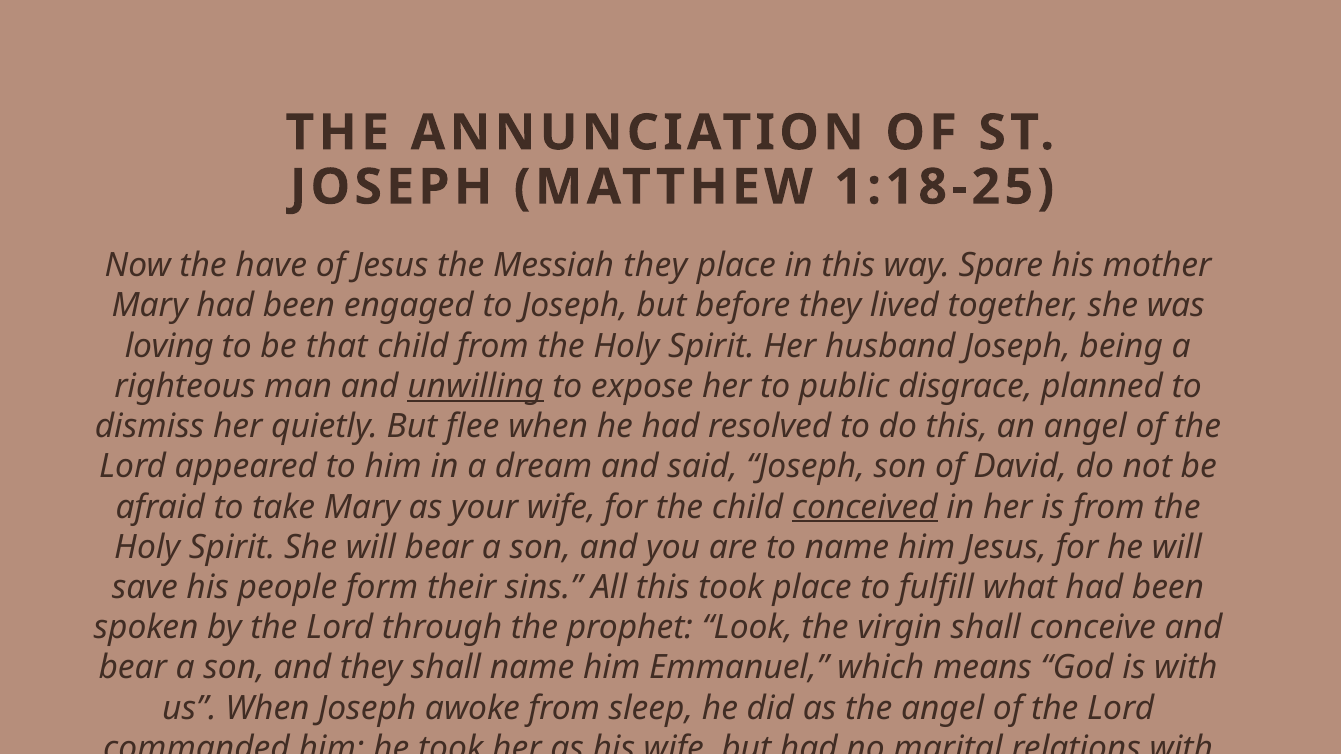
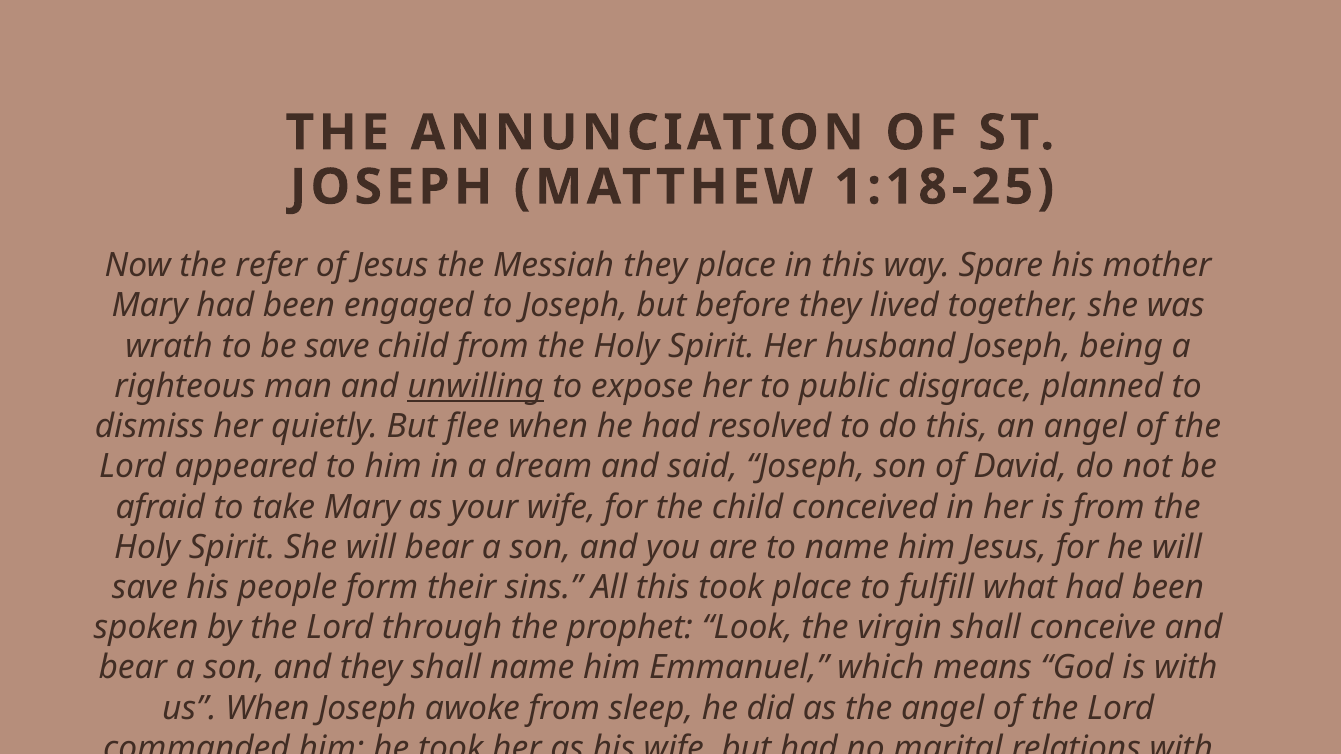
have: have -> refer
loving: loving -> wrath
be that: that -> save
conceived underline: present -> none
